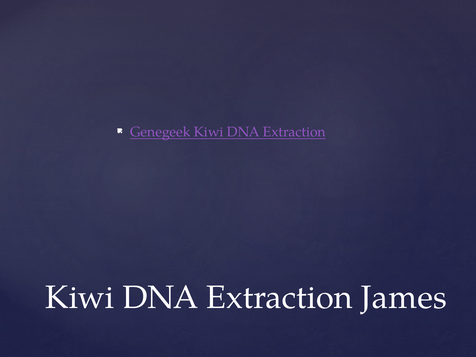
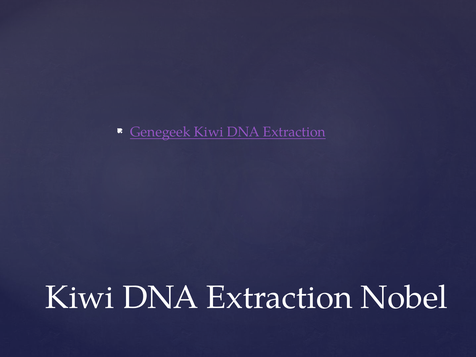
James: James -> Nobel
